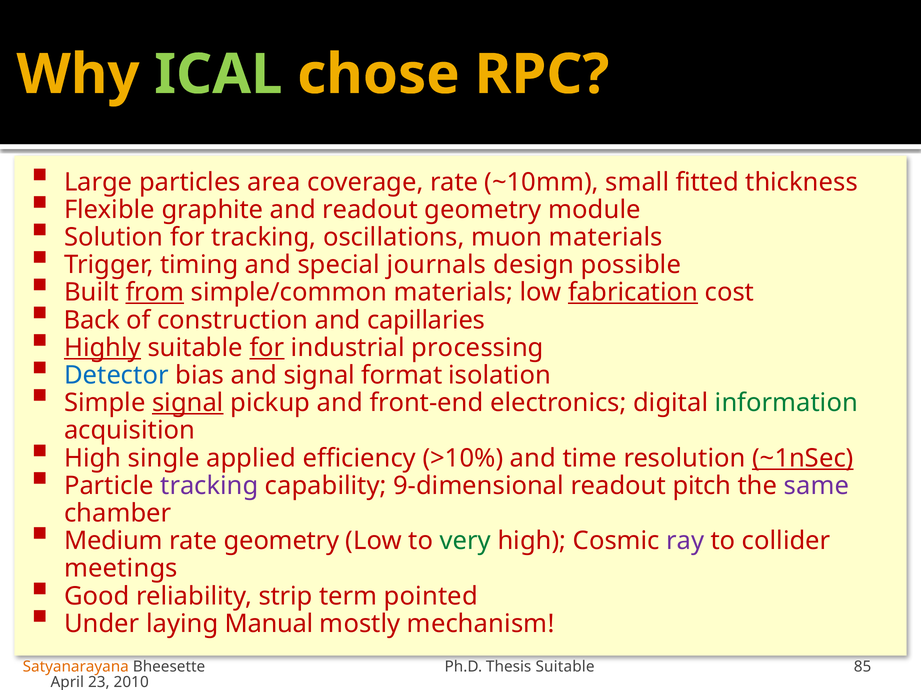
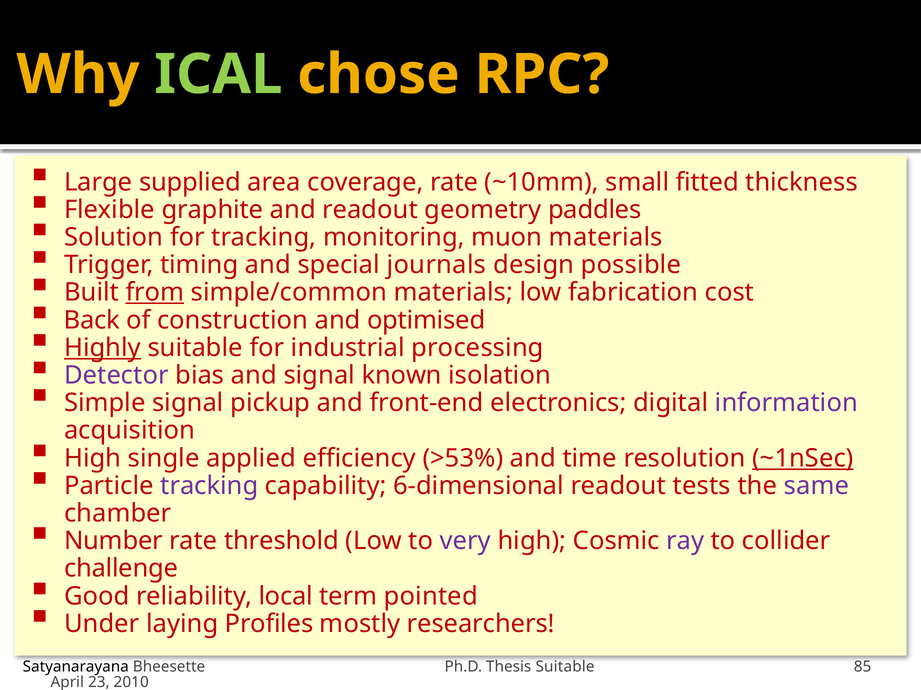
particles: particles -> supplied
module: module -> paddles
oscillations: oscillations -> monitoring
fabrication underline: present -> none
capillaries: capillaries -> optimised
for at (267, 348) underline: present -> none
Detector colour: blue -> purple
format: format -> known
signal at (188, 403) underline: present -> none
information colour: green -> purple
>10%: >10% -> >53%
9-dimensional: 9-dimensional -> 6-dimensional
pitch: pitch -> tests
Medium: Medium -> Number
rate geometry: geometry -> threshold
very colour: green -> purple
meetings: meetings -> challenge
strip: strip -> local
Manual: Manual -> Profiles
mechanism: mechanism -> researchers
Satyanarayana colour: orange -> black
